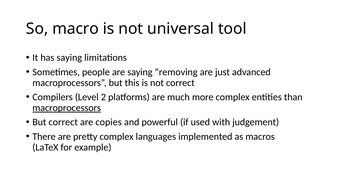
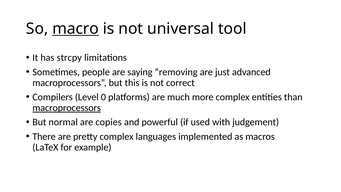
macro underline: none -> present
has saying: saying -> strcpy
2: 2 -> 0
But correct: correct -> normal
